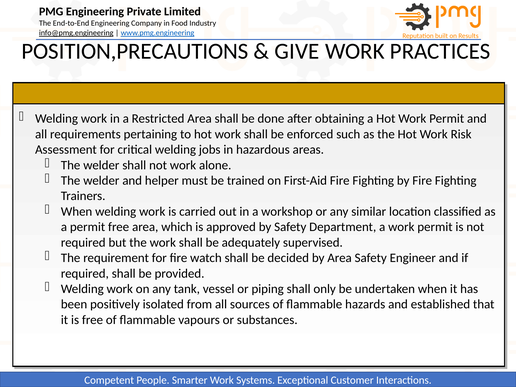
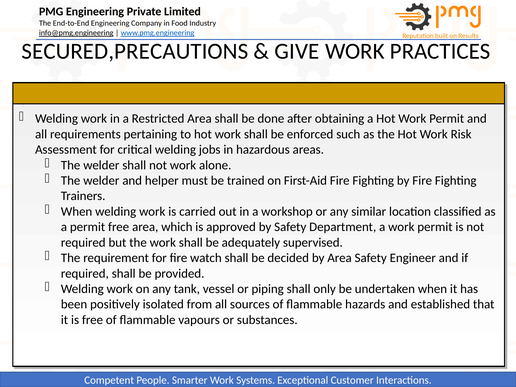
POSITION,PRECAUTIONS: POSITION,PRECAUTIONS -> SECURED,PRECAUTIONS
